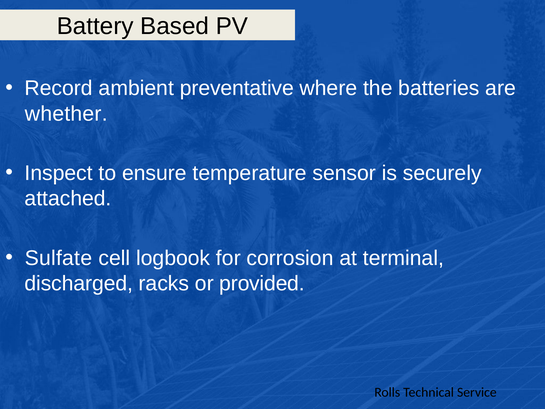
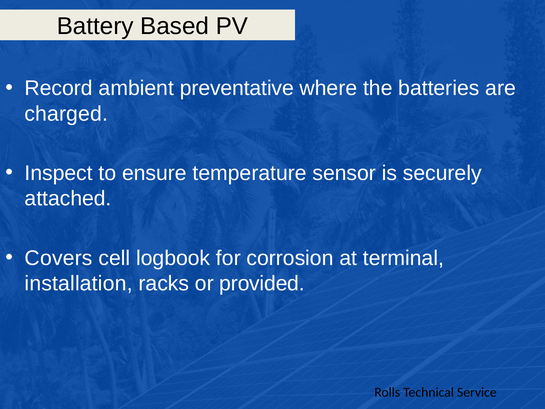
whether: whether -> charged
Sulfate: Sulfate -> Covers
discharged: discharged -> installation
